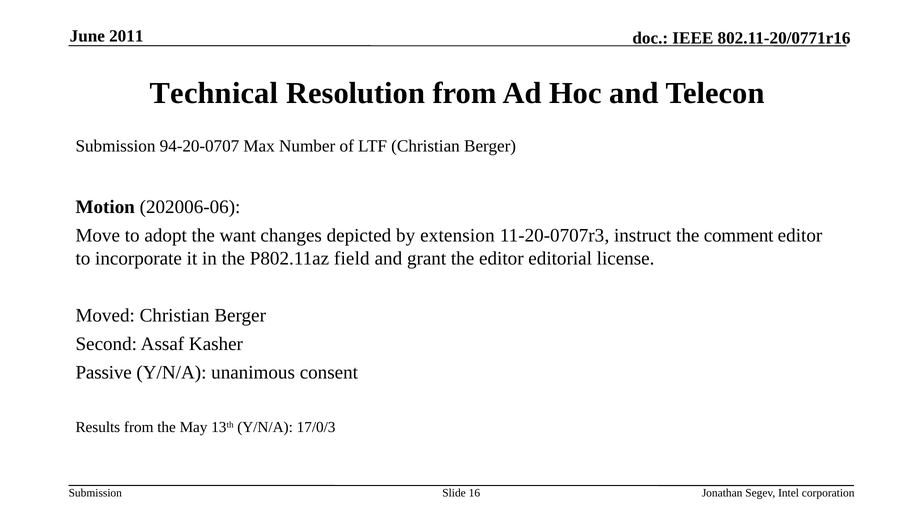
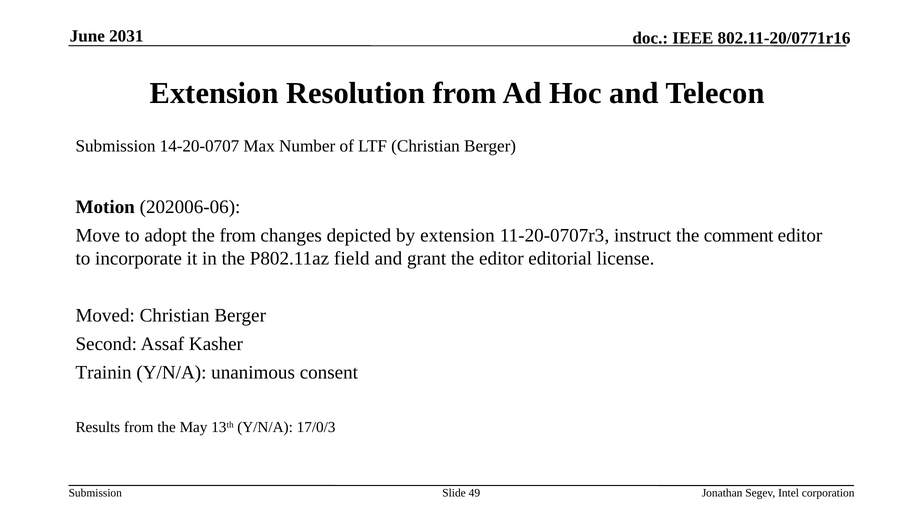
2011: 2011 -> 2031
Technical at (214, 94): Technical -> Extension
94-20-0707: 94-20-0707 -> 14-20-0707
the want: want -> from
Passive: Passive -> Trainin
16: 16 -> 49
